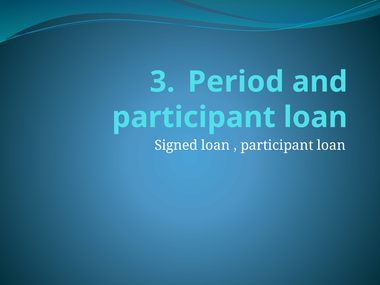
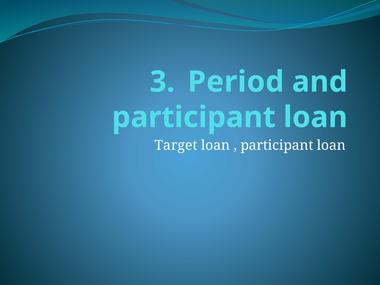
Signed: Signed -> Target
